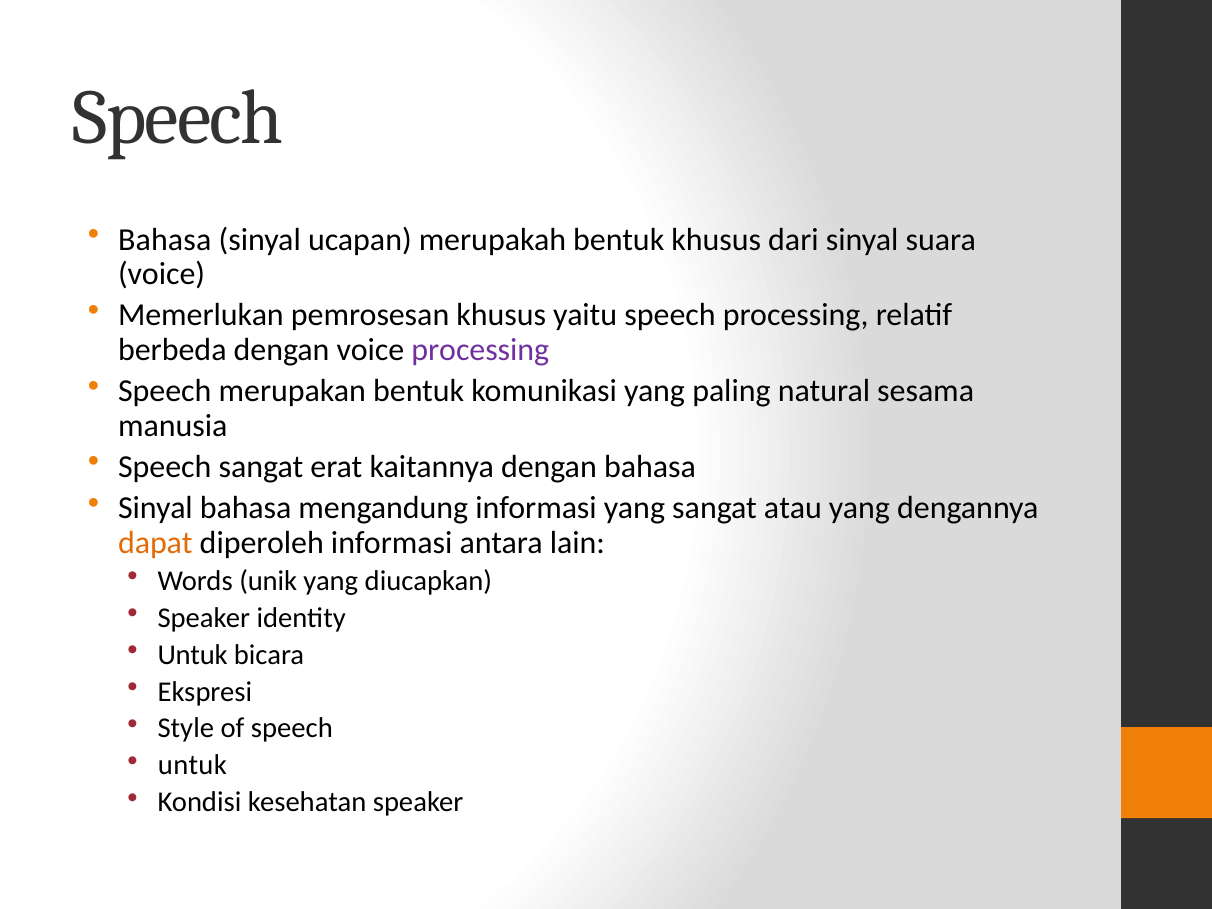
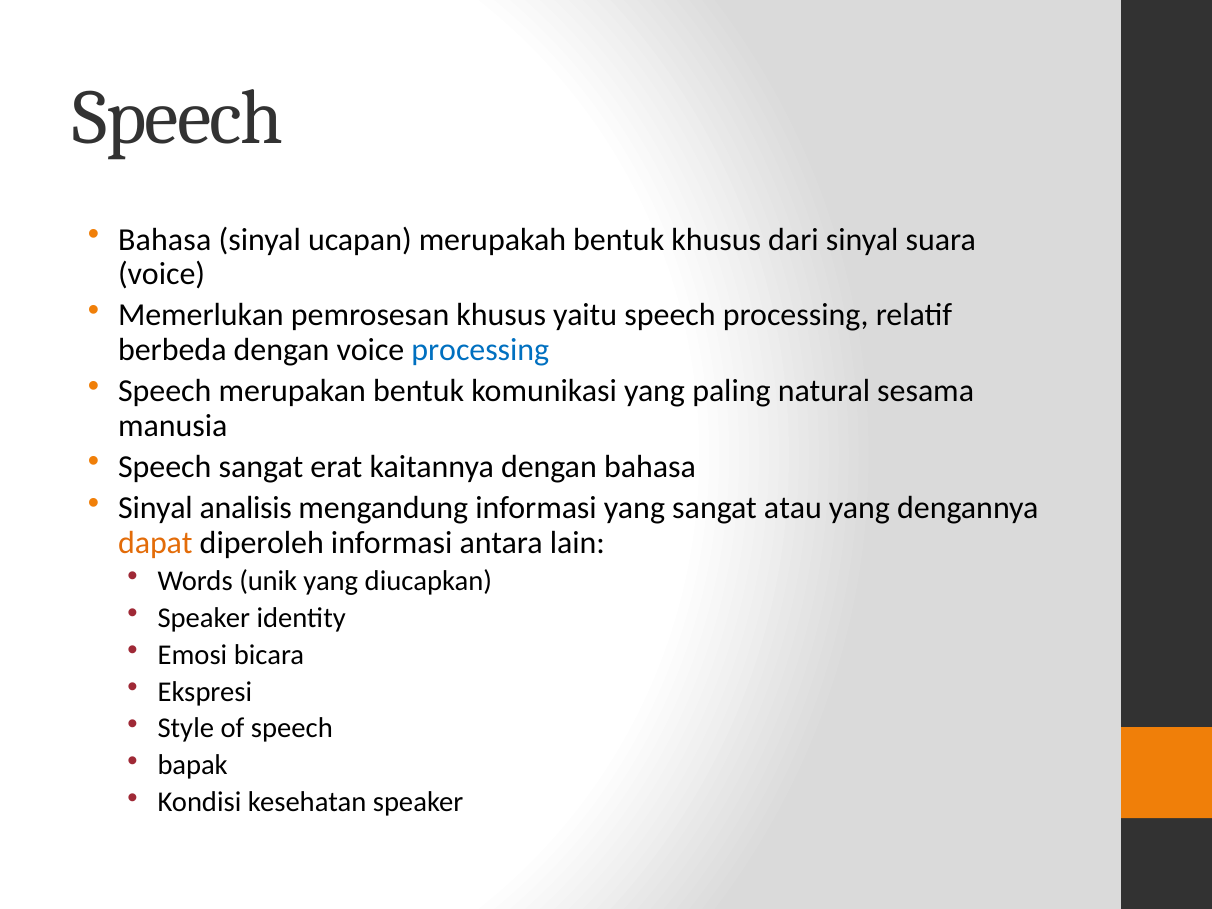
processing at (480, 350) colour: purple -> blue
Sinyal bahasa: bahasa -> analisis
Untuk at (193, 655): Untuk -> Emosi
untuk at (192, 765): untuk -> bapak
